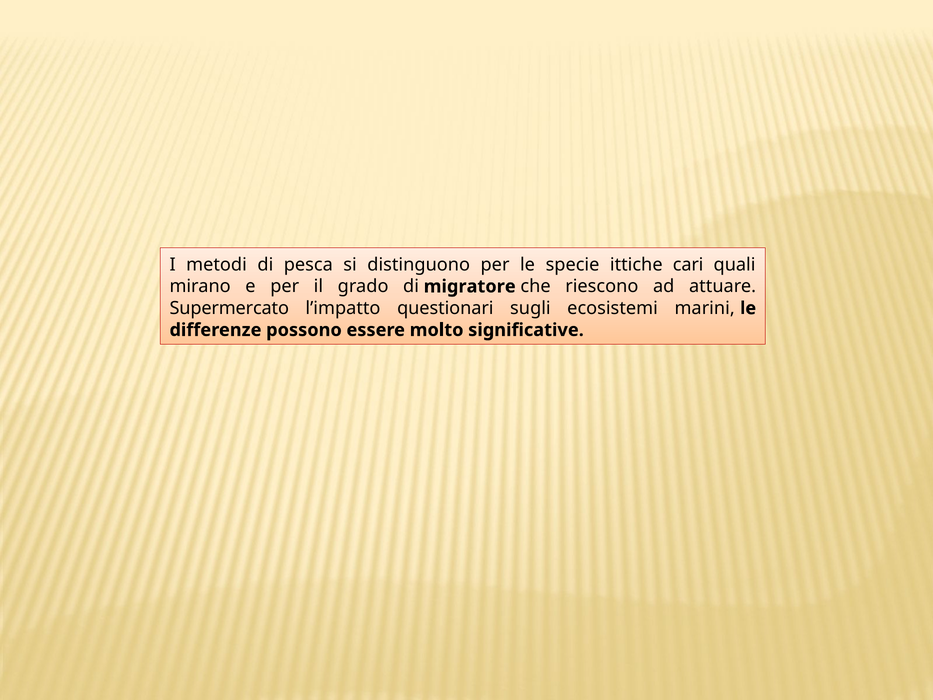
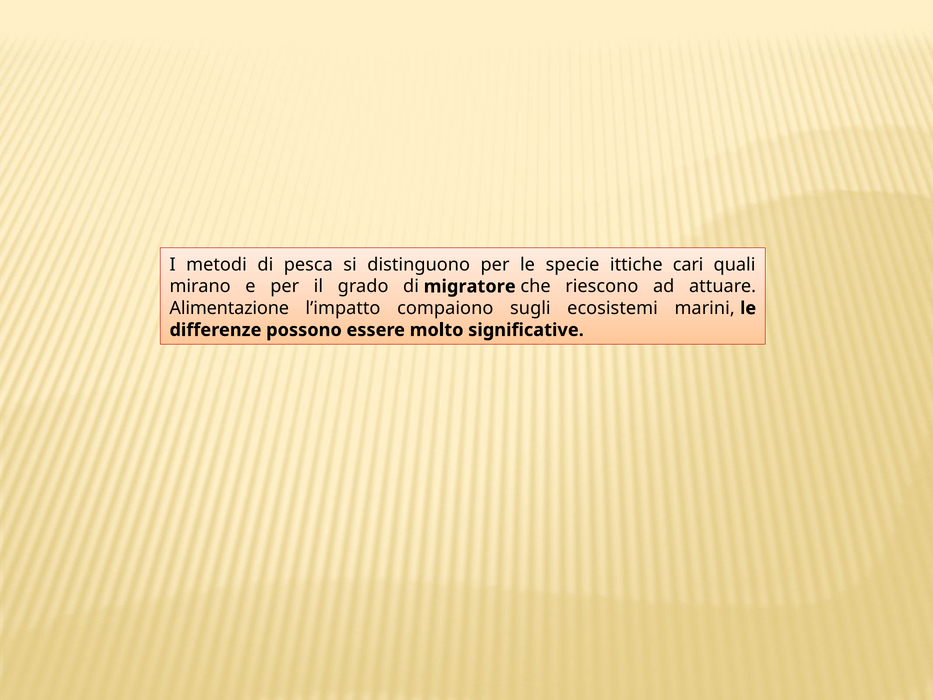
Supermercato: Supermercato -> Alimentazione
questionari: questionari -> compaiono
